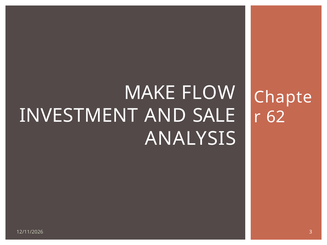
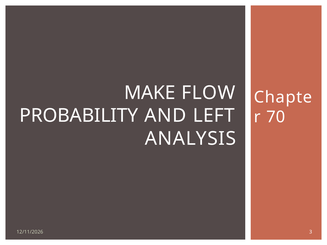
INVESTMENT: INVESTMENT -> PROBABILITY
SALE: SALE -> LEFT
62: 62 -> 70
